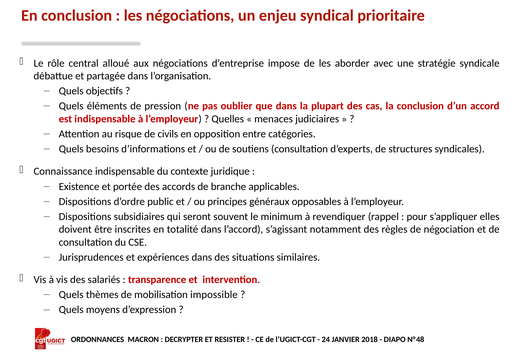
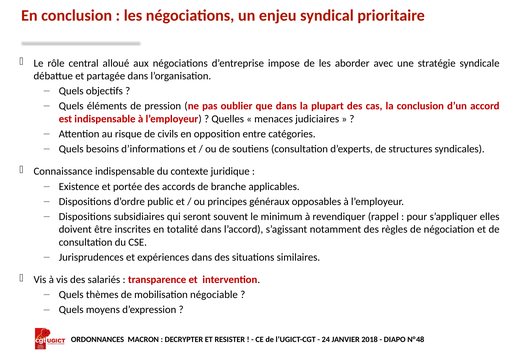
impossible: impossible -> négociable
